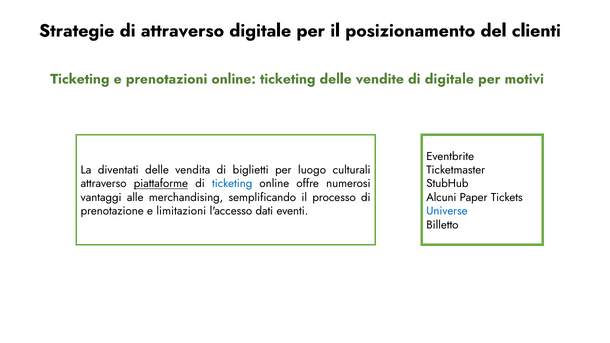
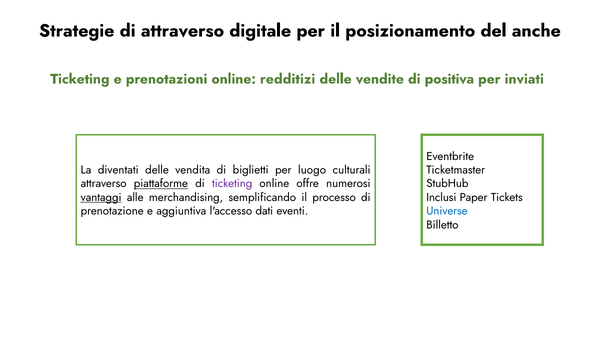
clienti: clienti -> anche
online ticketing: ticketing -> redditizi
di digitale: digitale -> positiva
motivi: motivi -> inviati
ticketing at (232, 184) colour: blue -> purple
vantaggi underline: none -> present
Alcuni: Alcuni -> Inclusi
limitazioni: limitazioni -> aggiuntiva
